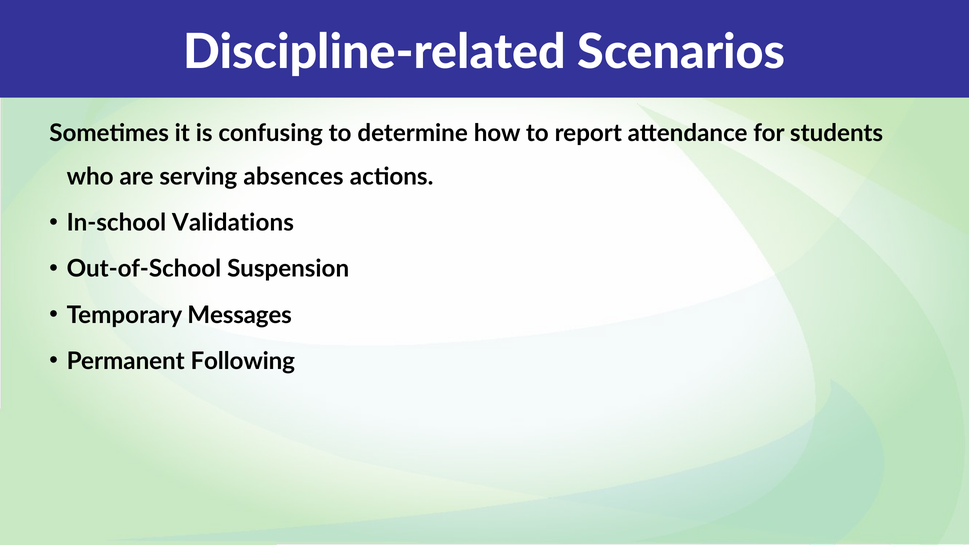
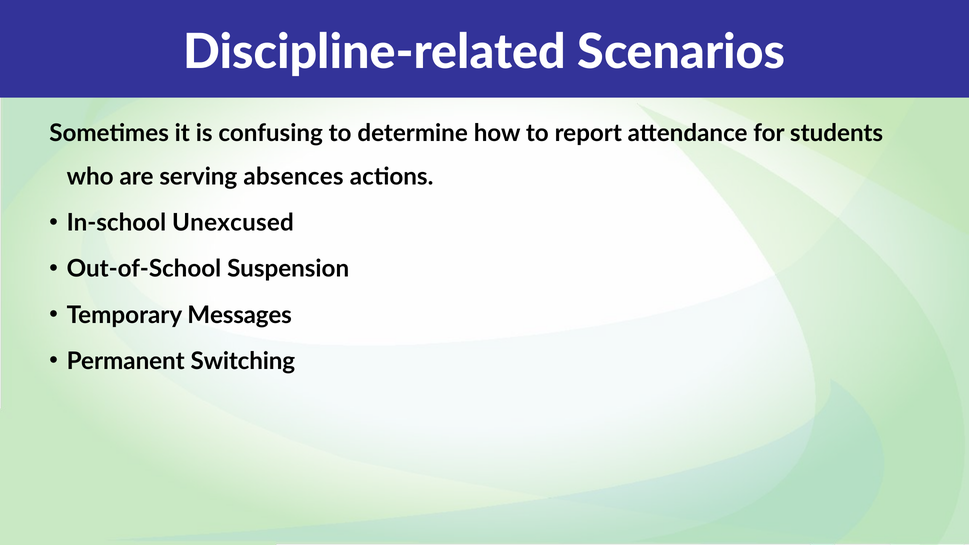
Validations: Validations -> Unexcused
Following: Following -> Switching
